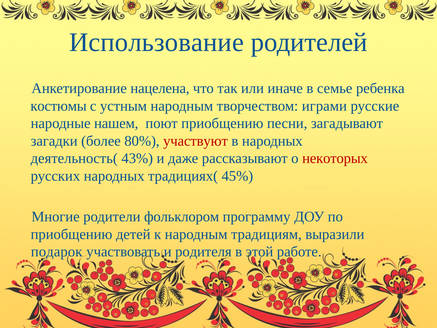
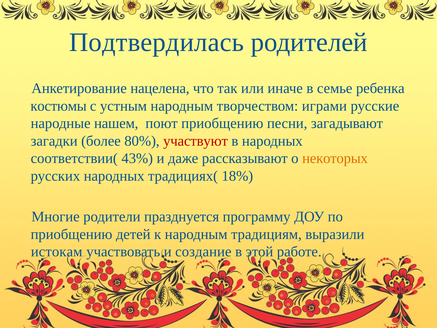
Использование: Использование -> Подтвердилась
деятельность(: деятельность( -> соответствии(
некоторых colour: red -> orange
45%: 45% -> 18%
фольклором: фольклором -> празднуется
подарок: подарок -> истокам
родителя: родителя -> создание
